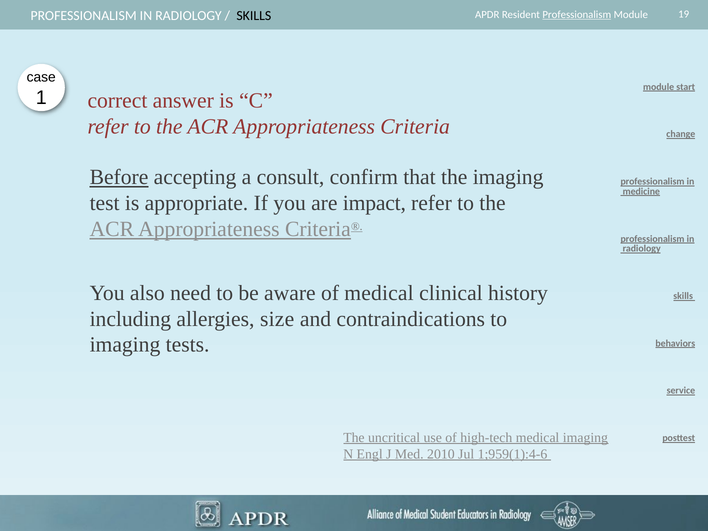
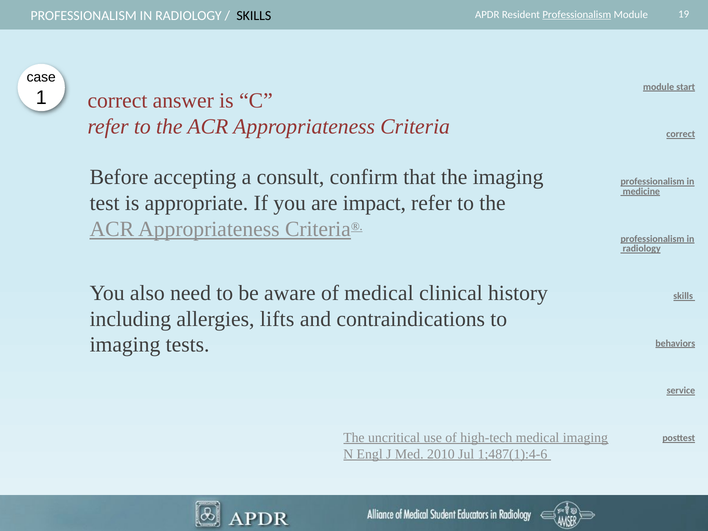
change at (681, 134): change -> correct
Before underline: present -> none
size: size -> lifts
1;959(1):4-6: 1;959(1):4-6 -> 1;487(1):4-6
